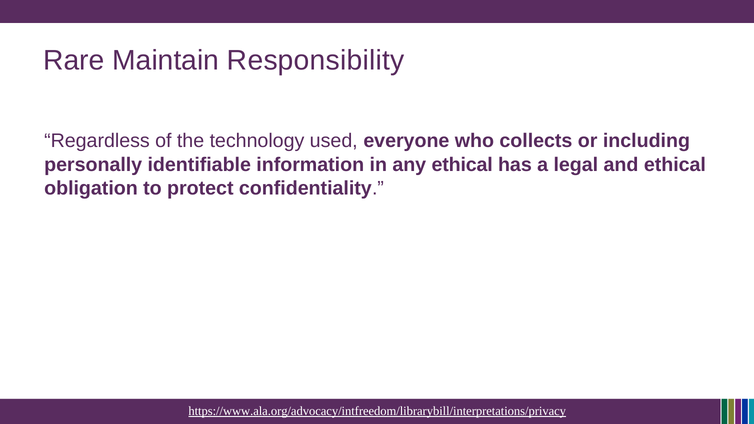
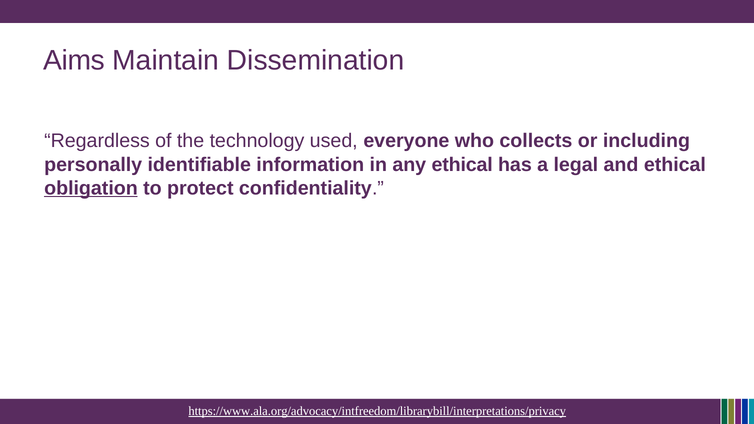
Rare: Rare -> Aims
Responsibility: Responsibility -> Dissemination
obligation underline: none -> present
